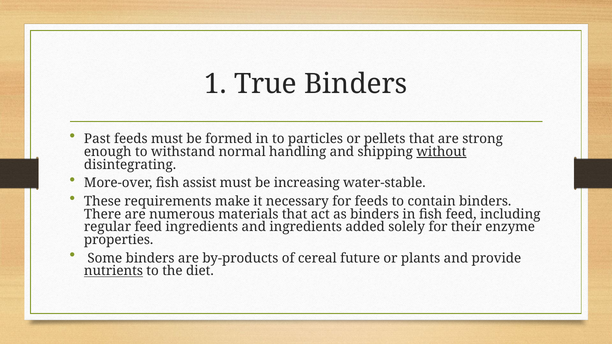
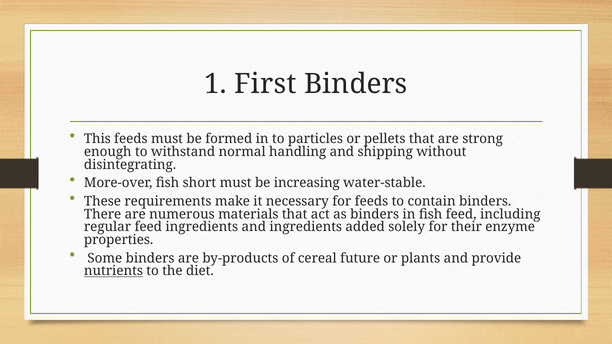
True: True -> First
Past: Past -> This
without underline: present -> none
assist: assist -> short
